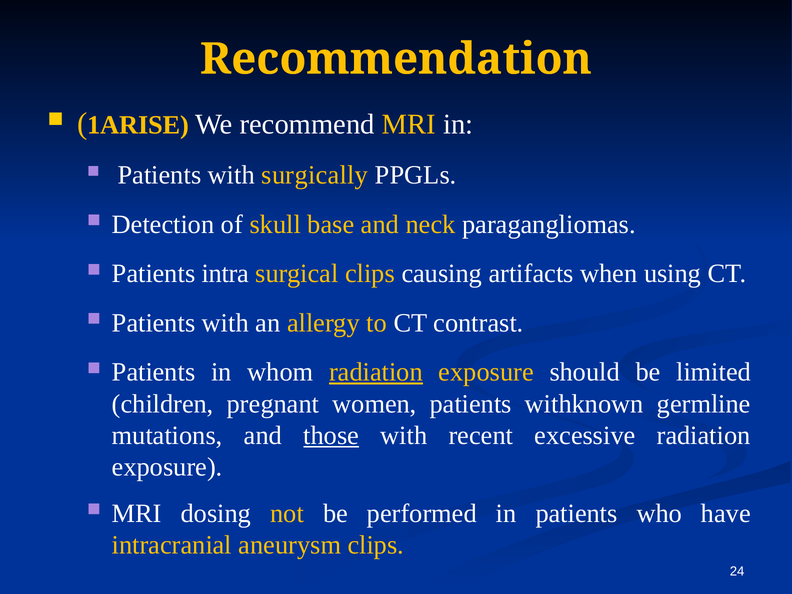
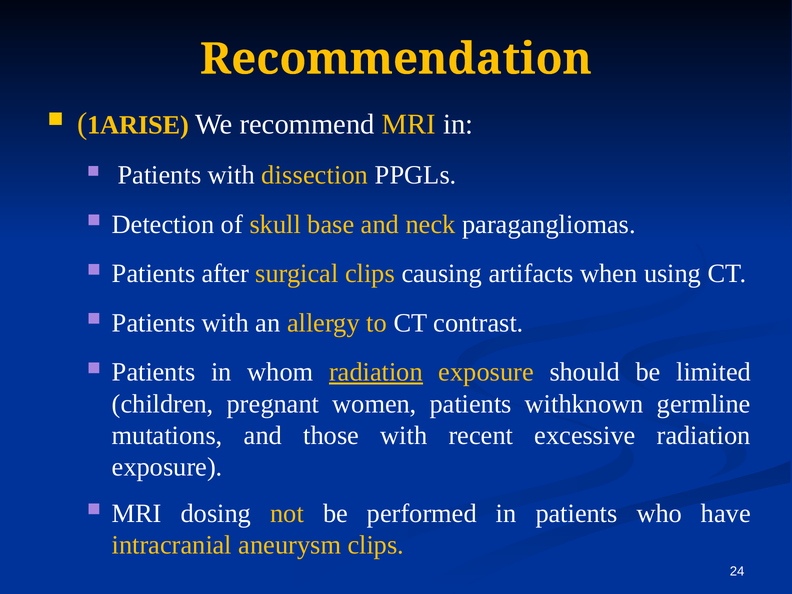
surgically: surgically -> dissection
intra: intra -> after
those underline: present -> none
